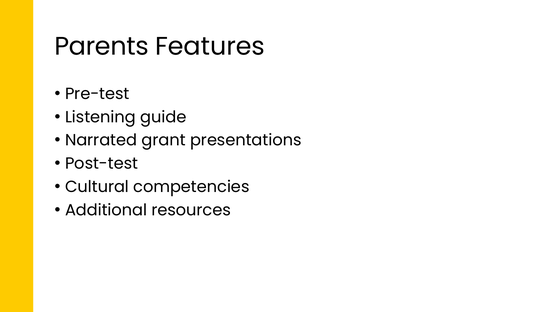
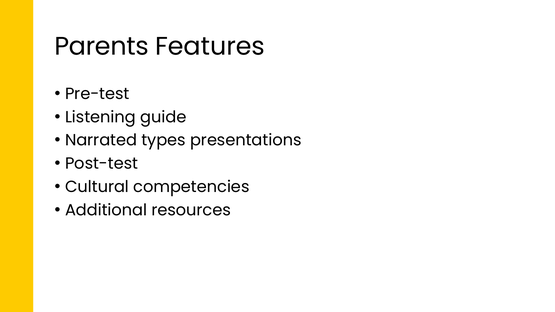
grant: grant -> types
